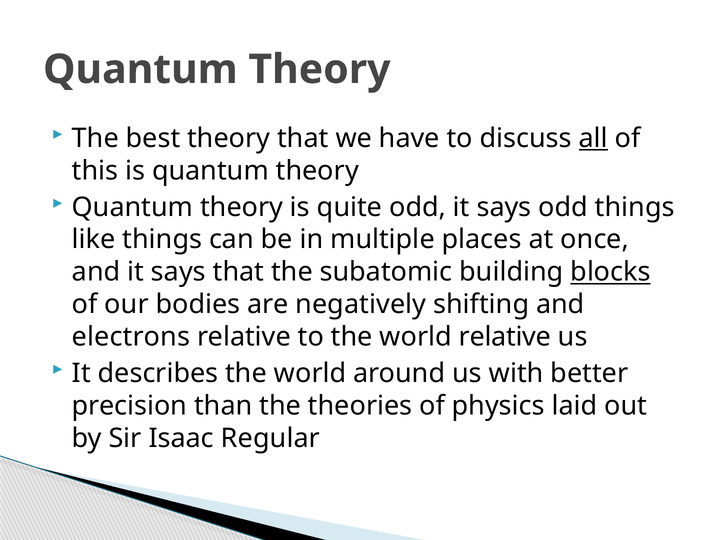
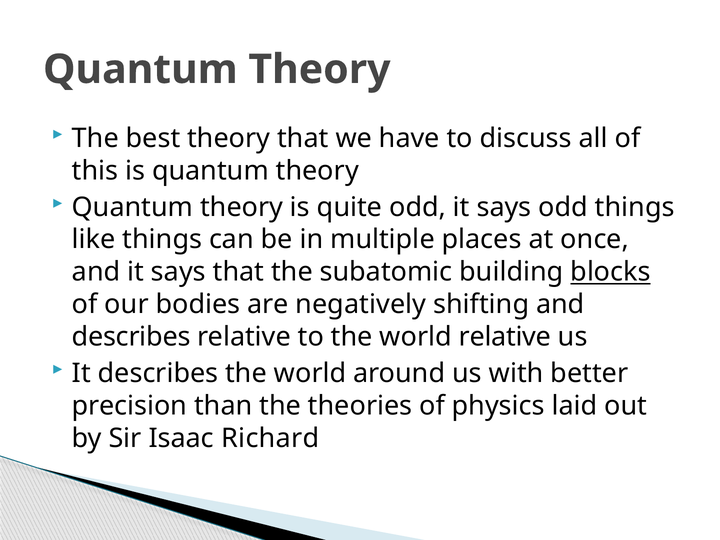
all underline: present -> none
electrons at (131, 337): electrons -> describes
Regular: Regular -> Richard
